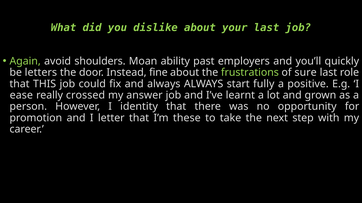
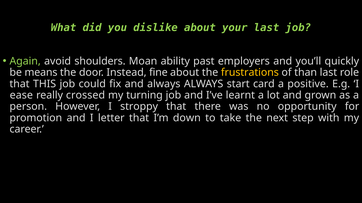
letters: letters -> means
frustrations colour: light green -> yellow
sure: sure -> than
fully: fully -> card
answer: answer -> turning
identity: identity -> stroppy
these: these -> down
